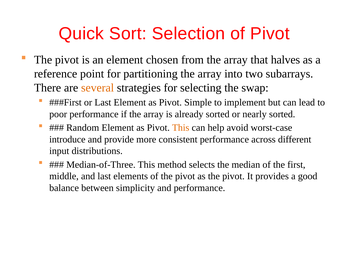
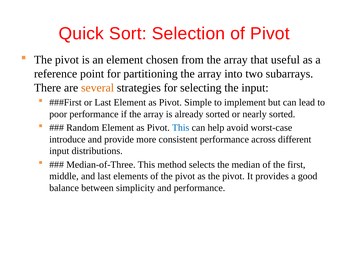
halves: halves -> useful
the swap: swap -> input
This at (181, 128) colour: orange -> blue
